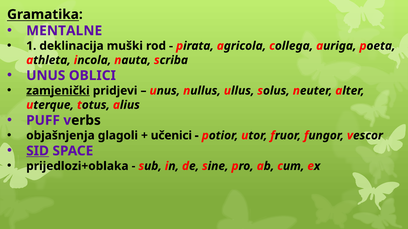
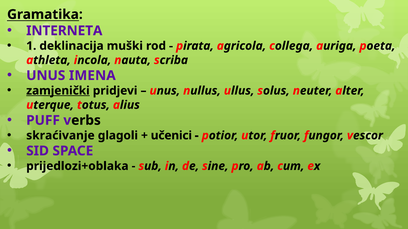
MENTALNE: MENTALNE -> INTERNETA
OBLICI: OBLICI -> IMENA
objašnjenja: objašnjenja -> skraćivanje
SID underline: present -> none
